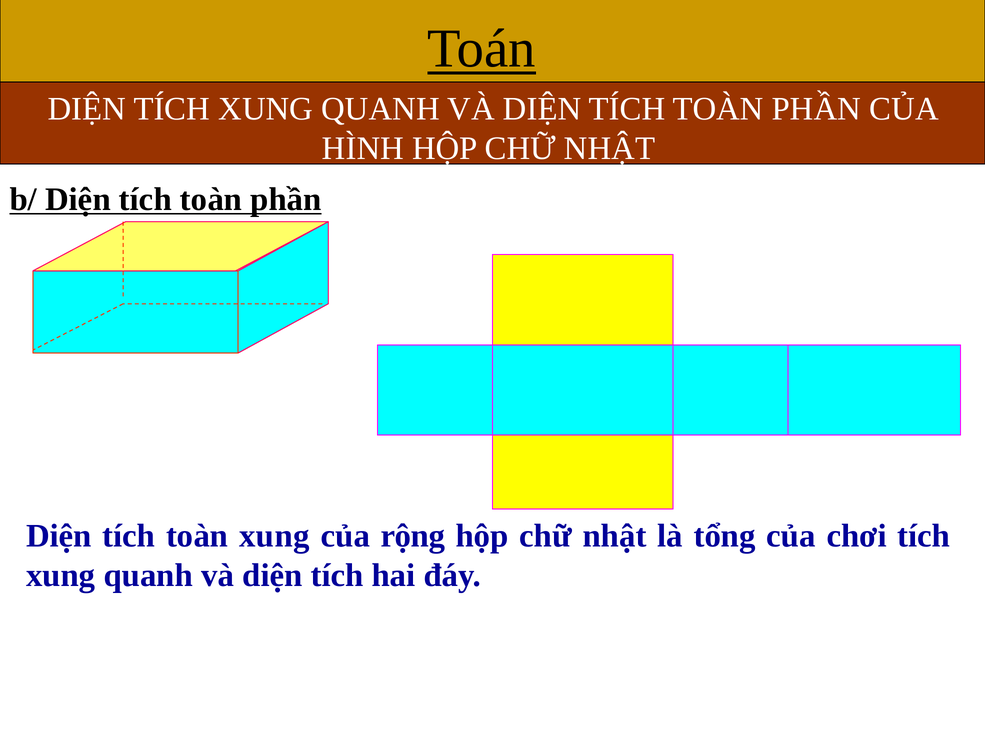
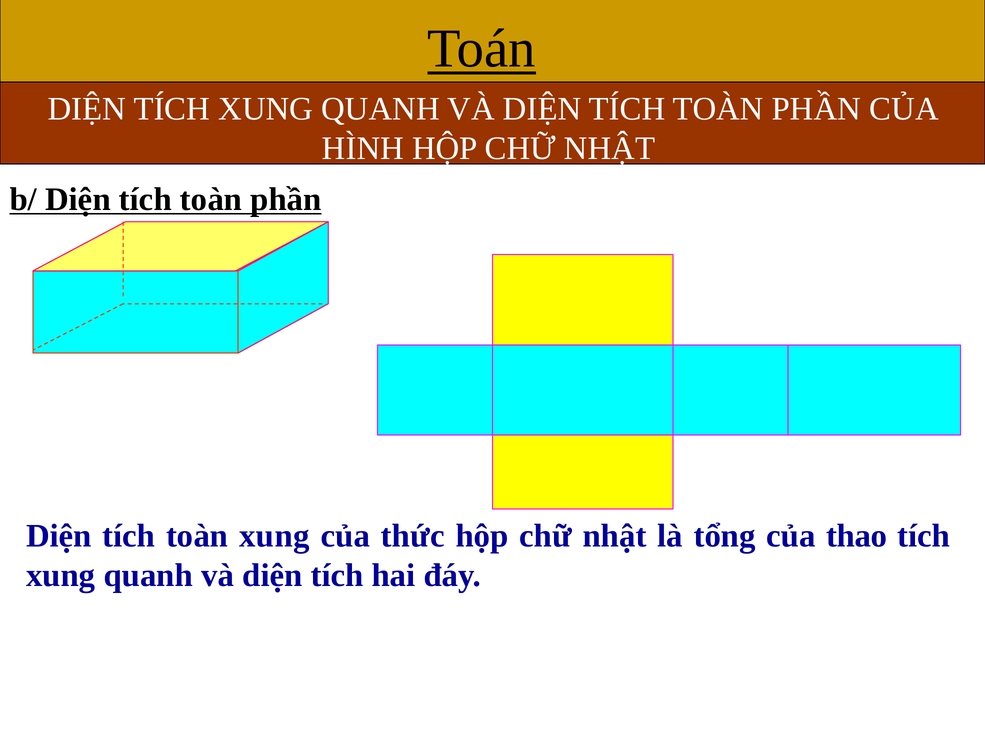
rộng: rộng -> thức
chơi: chơi -> thao
